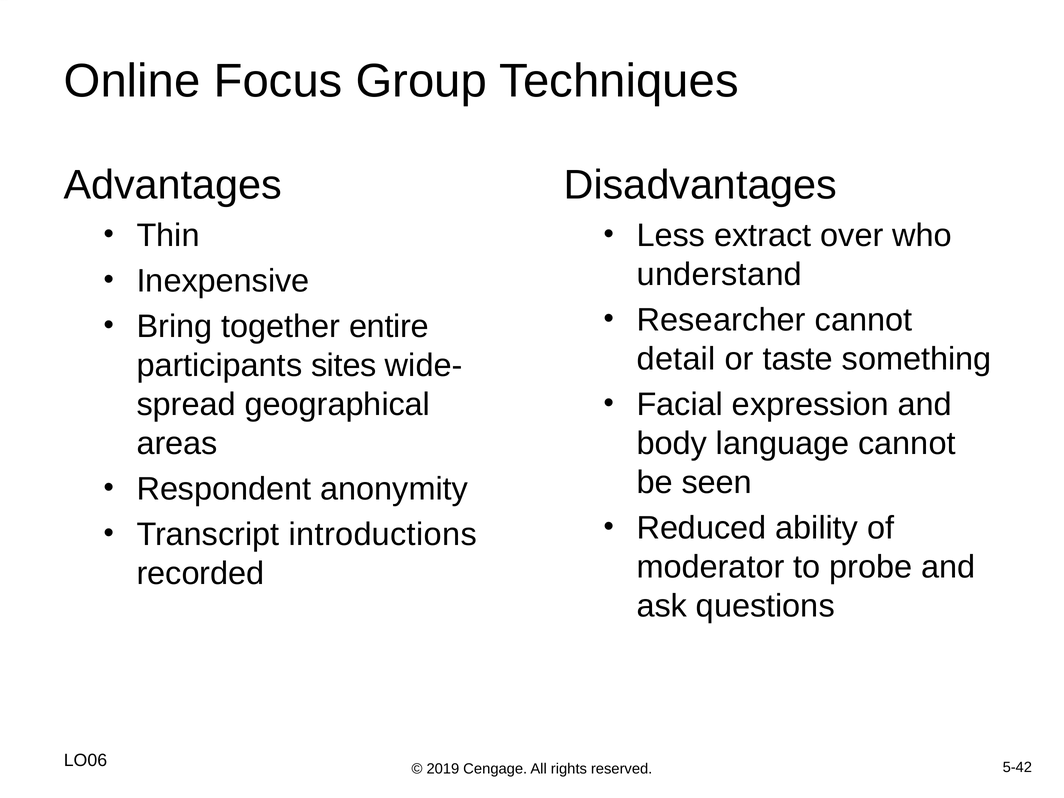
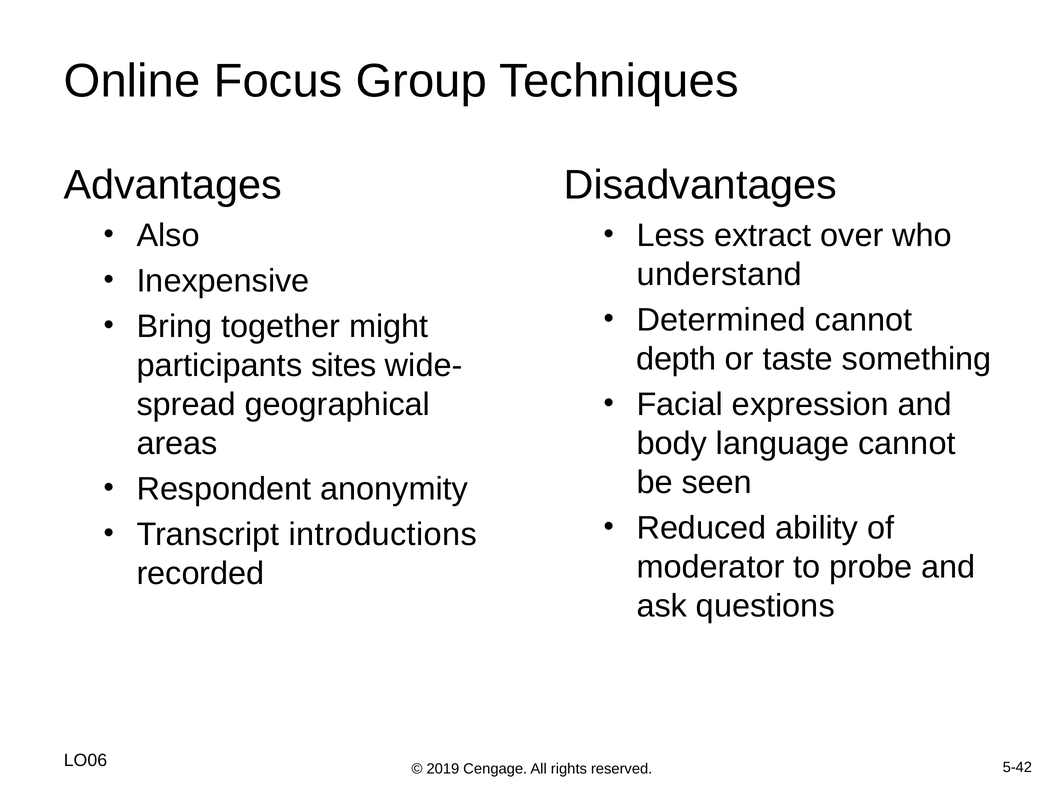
Thin: Thin -> Also
Researcher: Researcher -> Determined
entire: entire -> might
detail: detail -> depth
